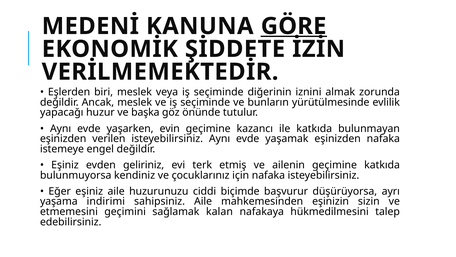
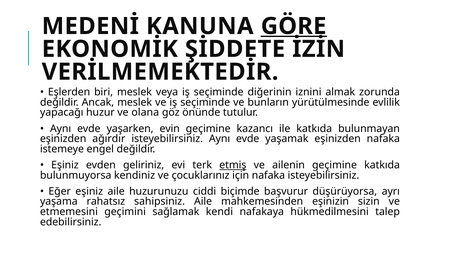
başka: başka -> olana
verilen: verilen -> ağırdır
etmiş underline: none -> present
indirimi: indirimi -> rahatsız
kalan: kalan -> kendi
